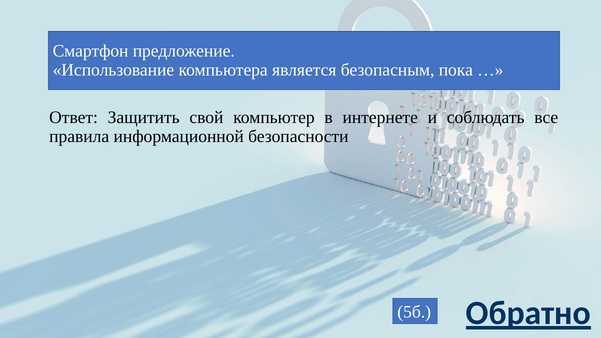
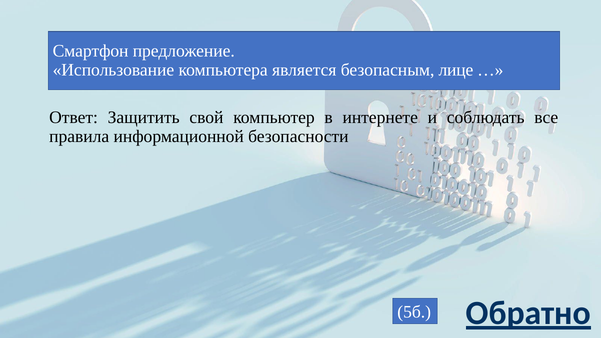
пока: пока -> лице
